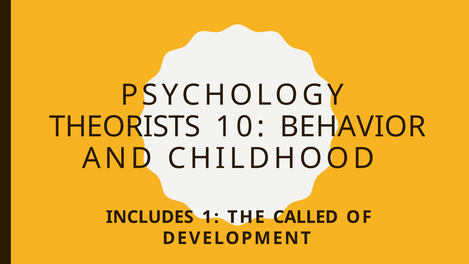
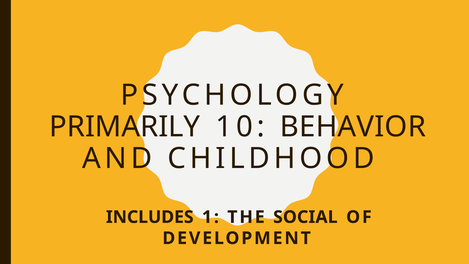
THEORISTS: THEORISTS -> PRIMARILY
CALLED: CALLED -> SOCIAL
